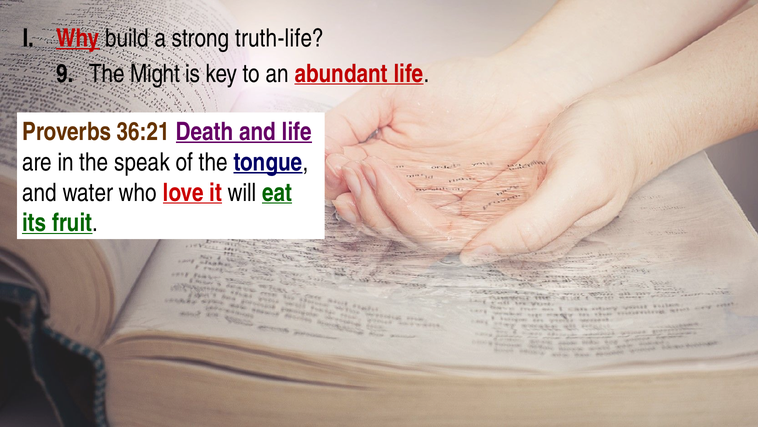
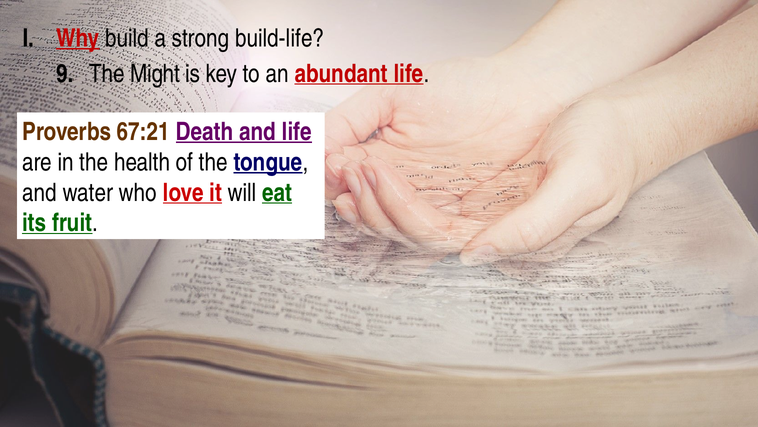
truth-life: truth-life -> build-life
36:21: 36:21 -> 67:21
speak: speak -> health
